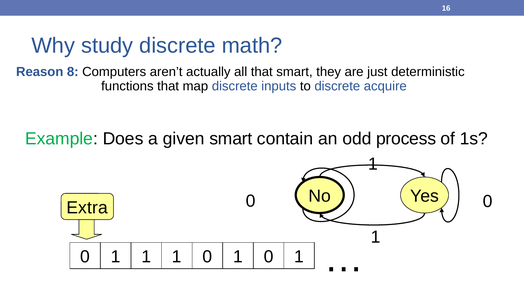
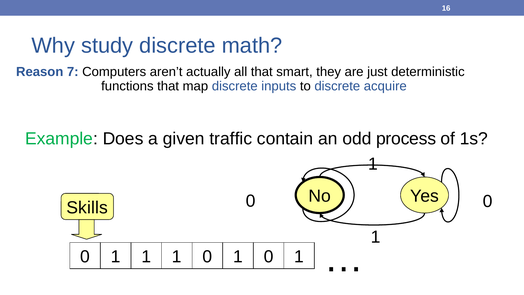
8: 8 -> 7
given smart: smart -> traffic
Extra: Extra -> Skills
